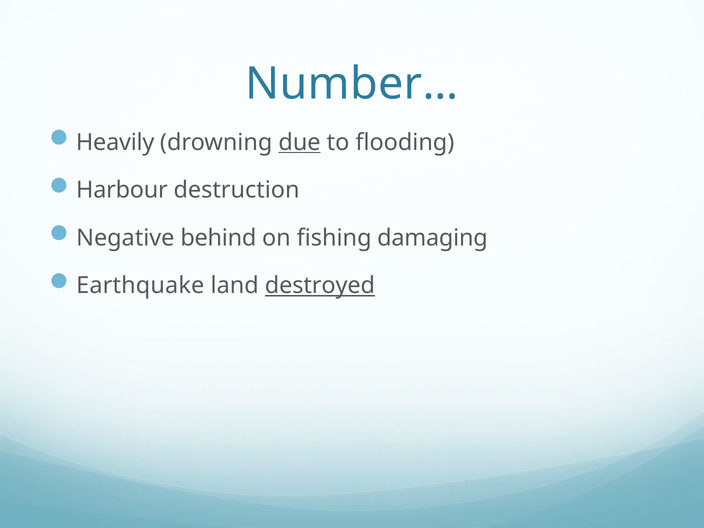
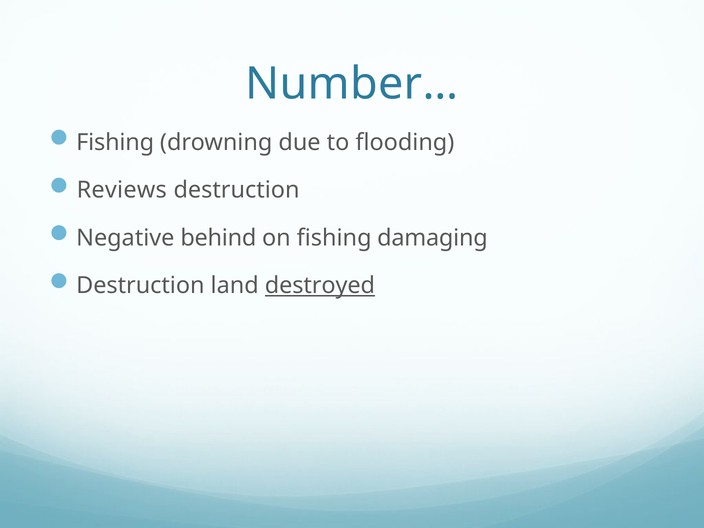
Heavily at (115, 142): Heavily -> Fishing
due underline: present -> none
Harbour: Harbour -> Reviews
Earthquake at (140, 286): Earthquake -> Destruction
